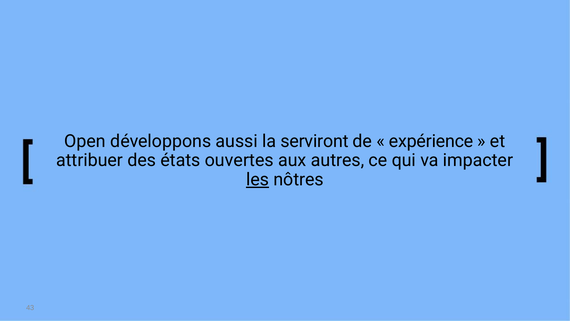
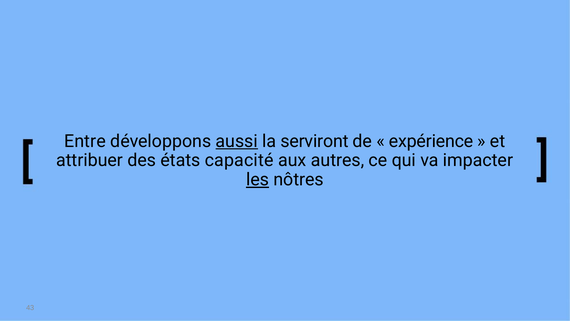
Open: Open -> Entre
aussi underline: none -> present
ouvertes: ouvertes -> capacité
